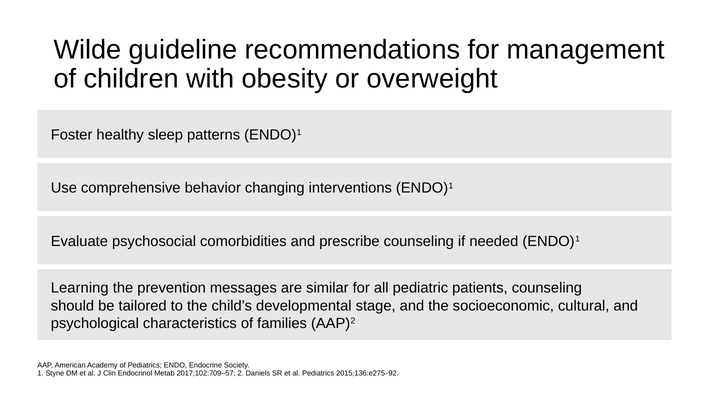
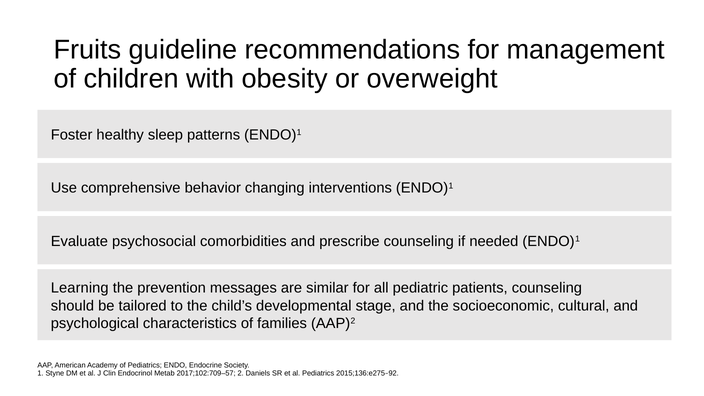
Wilde: Wilde -> Fruits
